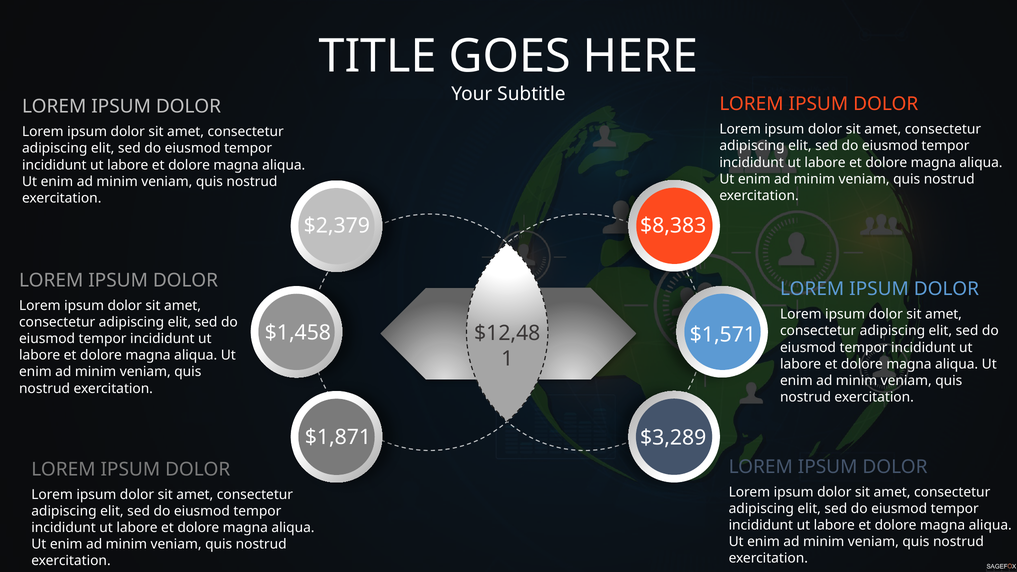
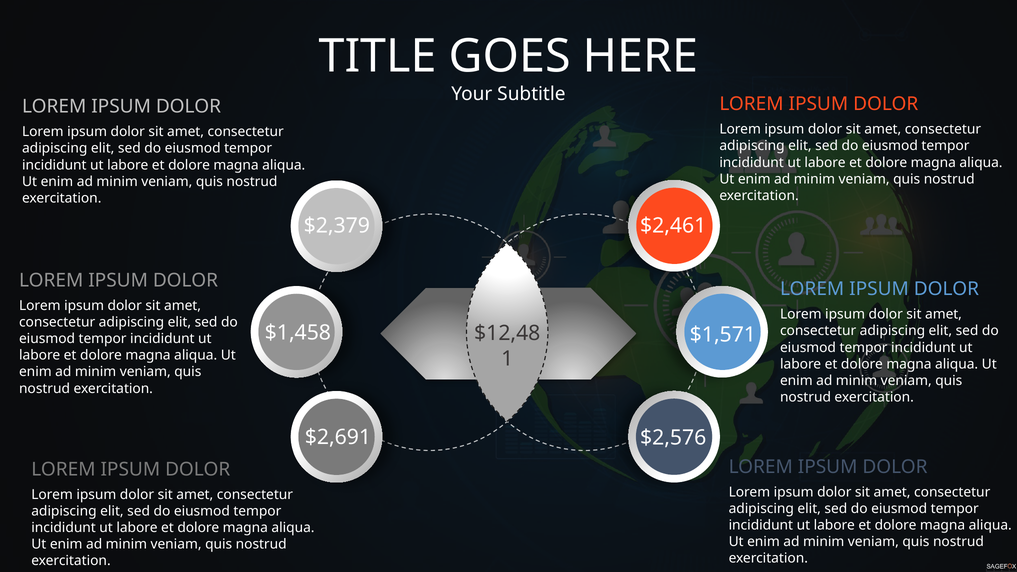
$8,383: $8,383 -> $2,461
$1,871: $1,871 -> $2,691
$3,289: $3,289 -> $2,576
